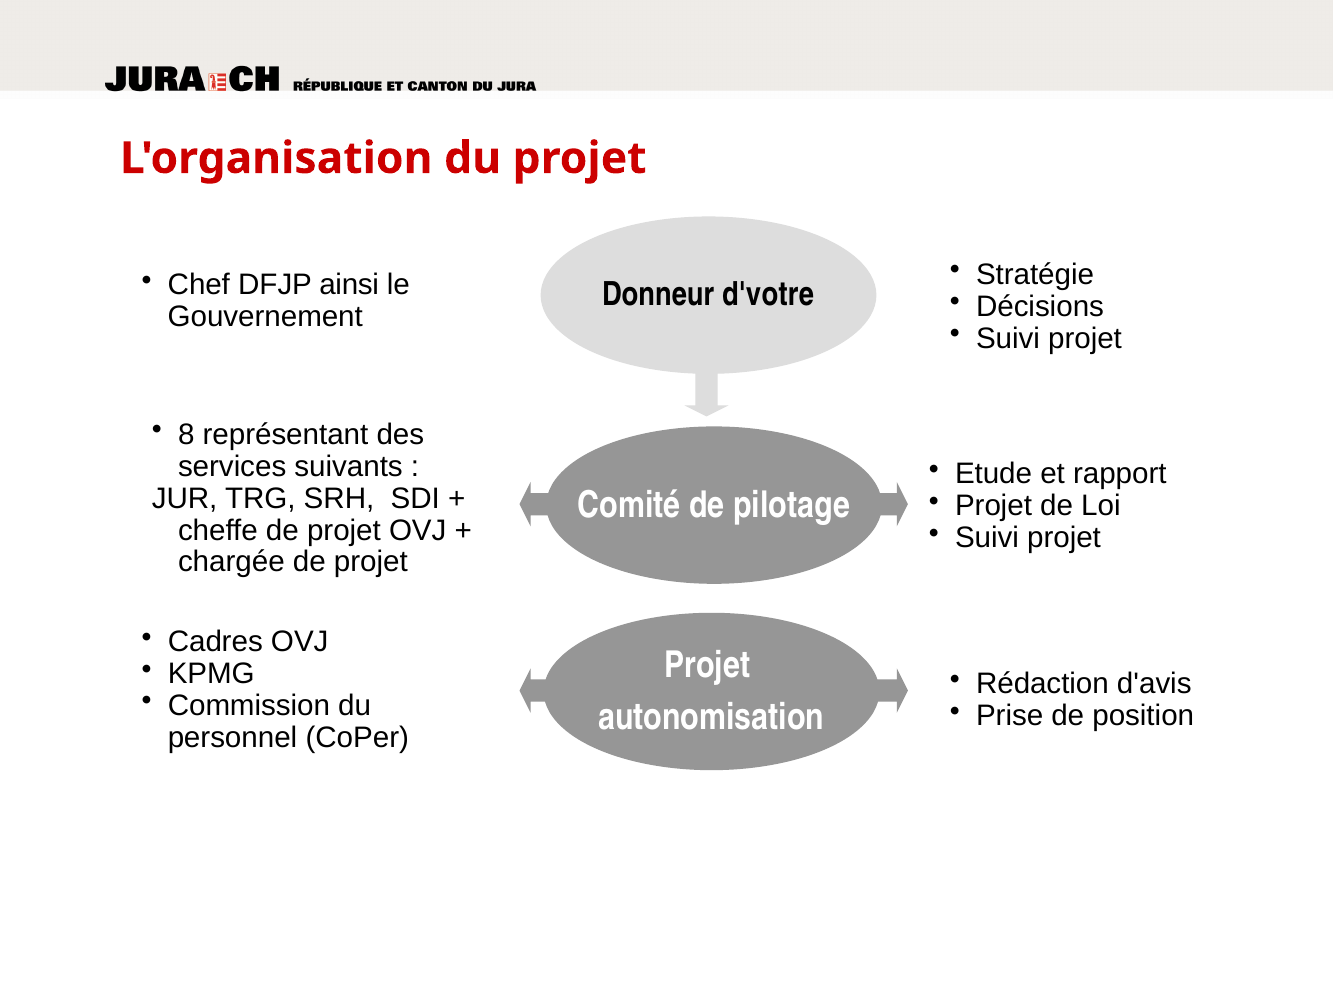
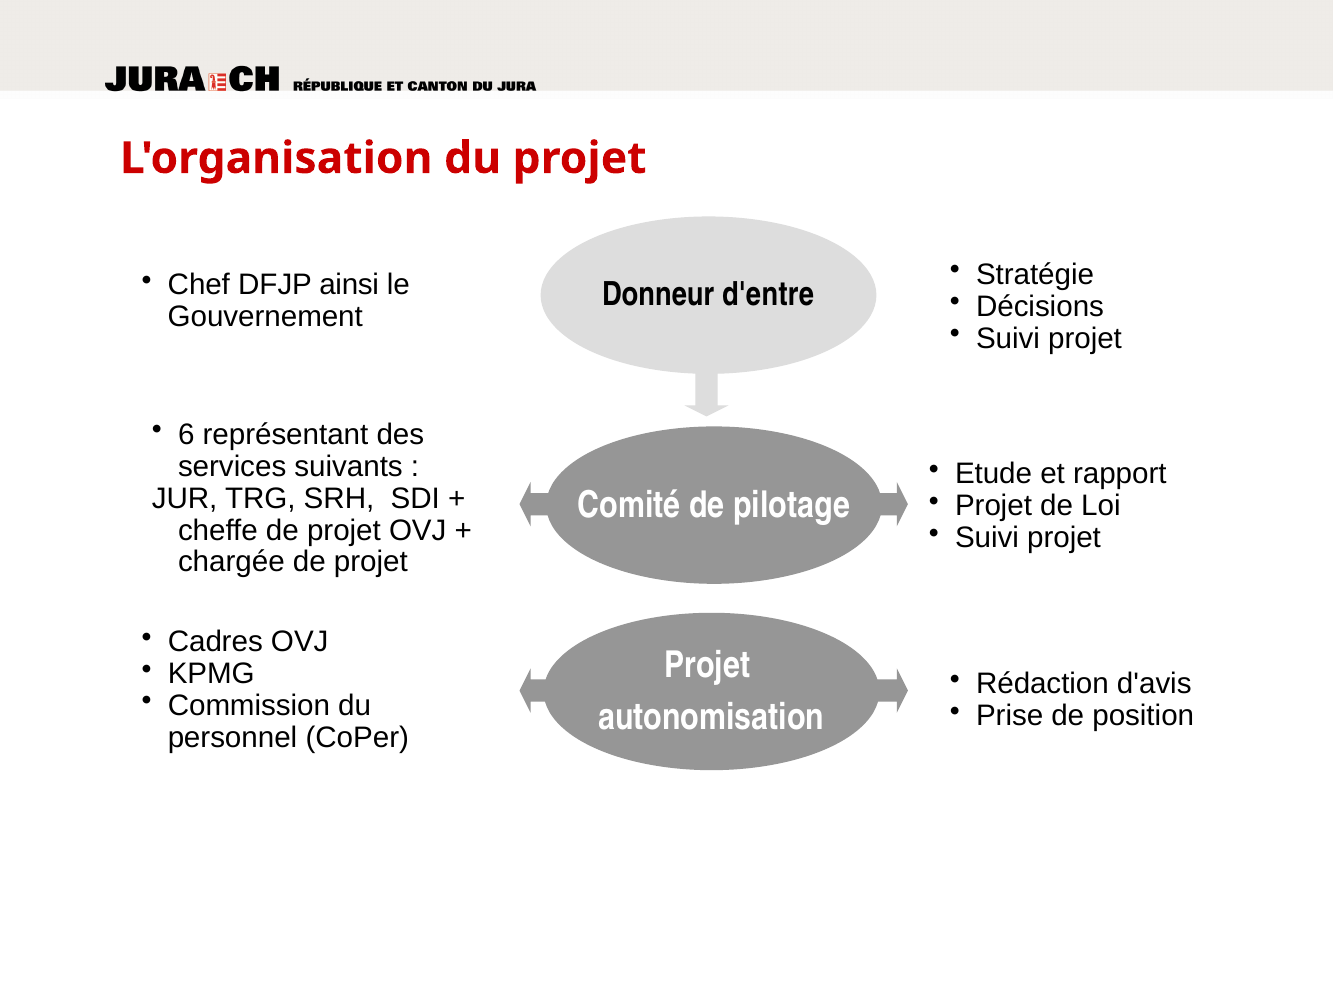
d'votre: d'votre -> d'entre
8: 8 -> 6
